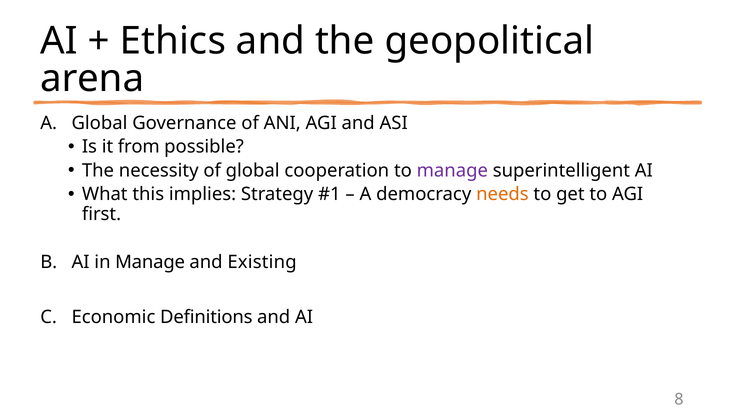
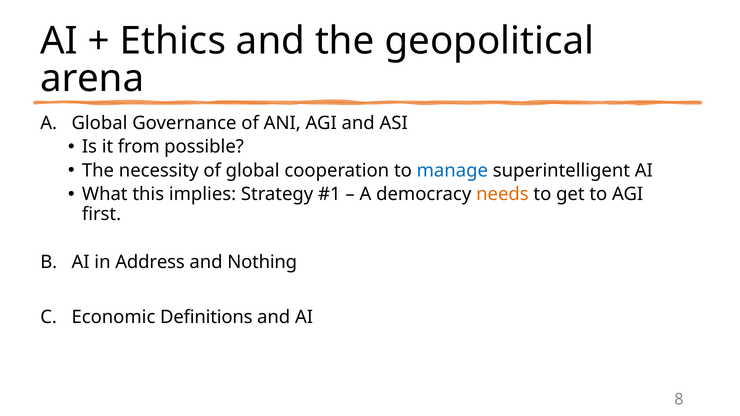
manage at (452, 171) colour: purple -> blue
in Manage: Manage -> Address
Existing: Existing -> Nothing
